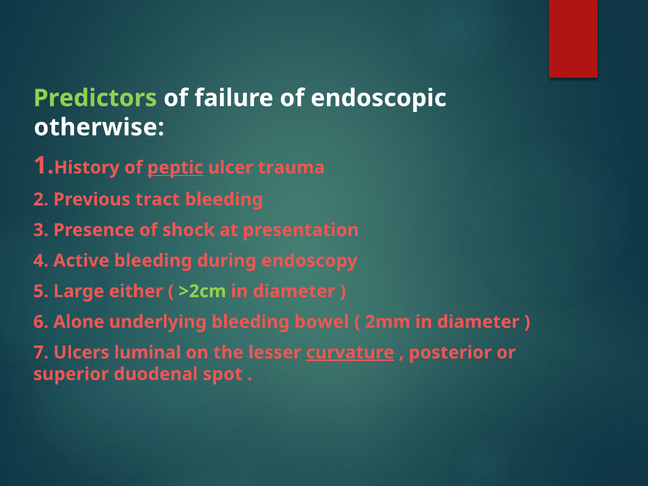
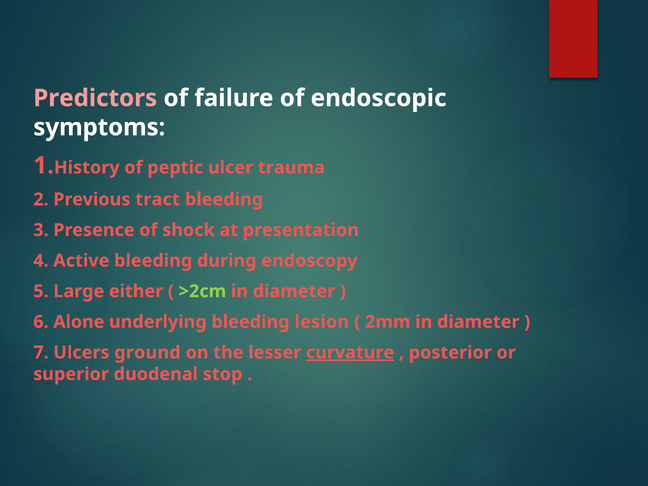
Predictors colour: light green -> pink
otherwise: otherwise -> symptoms
peptic underline: present -> none
bowel: bowel -> lesion
luminal: luminal -> ground
spot: spot -> stop
